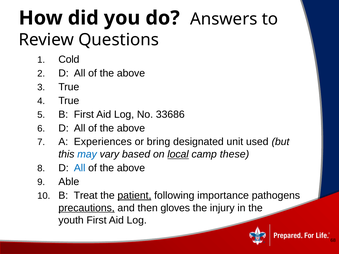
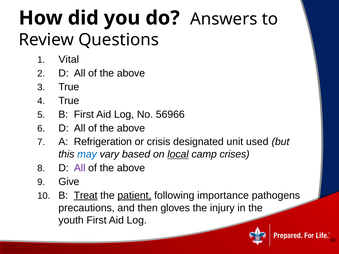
Cold: Cold -> Vital
33686: 33686 -> 56966
Experiences: Experiences -> Refrigeration
bring: bring -> crisis
these: these -> crises
All at (80, 168) colour: blue -> purple
Able: Able -> Give
Treat underline: none -> present
precautions underline: present -> none
